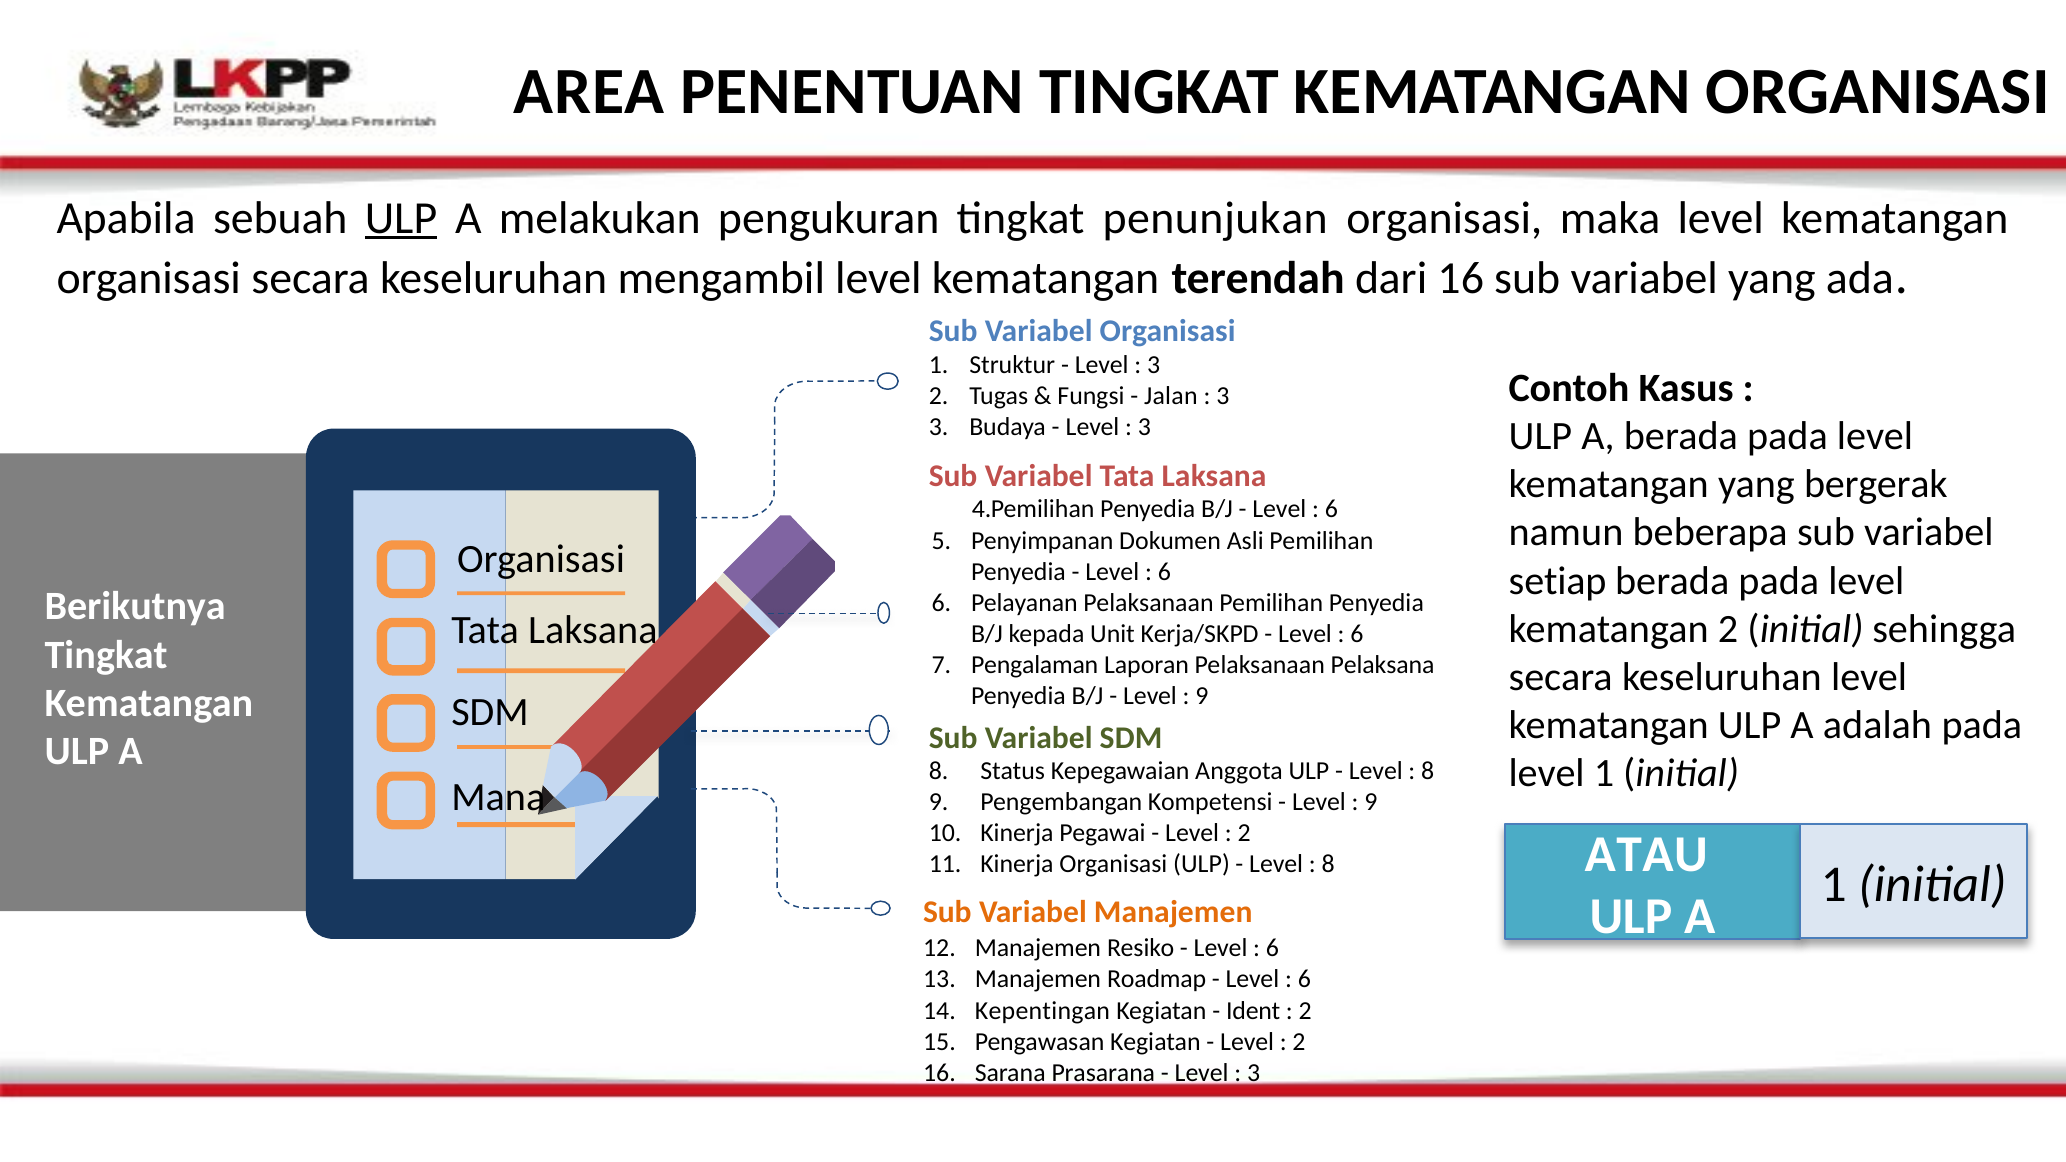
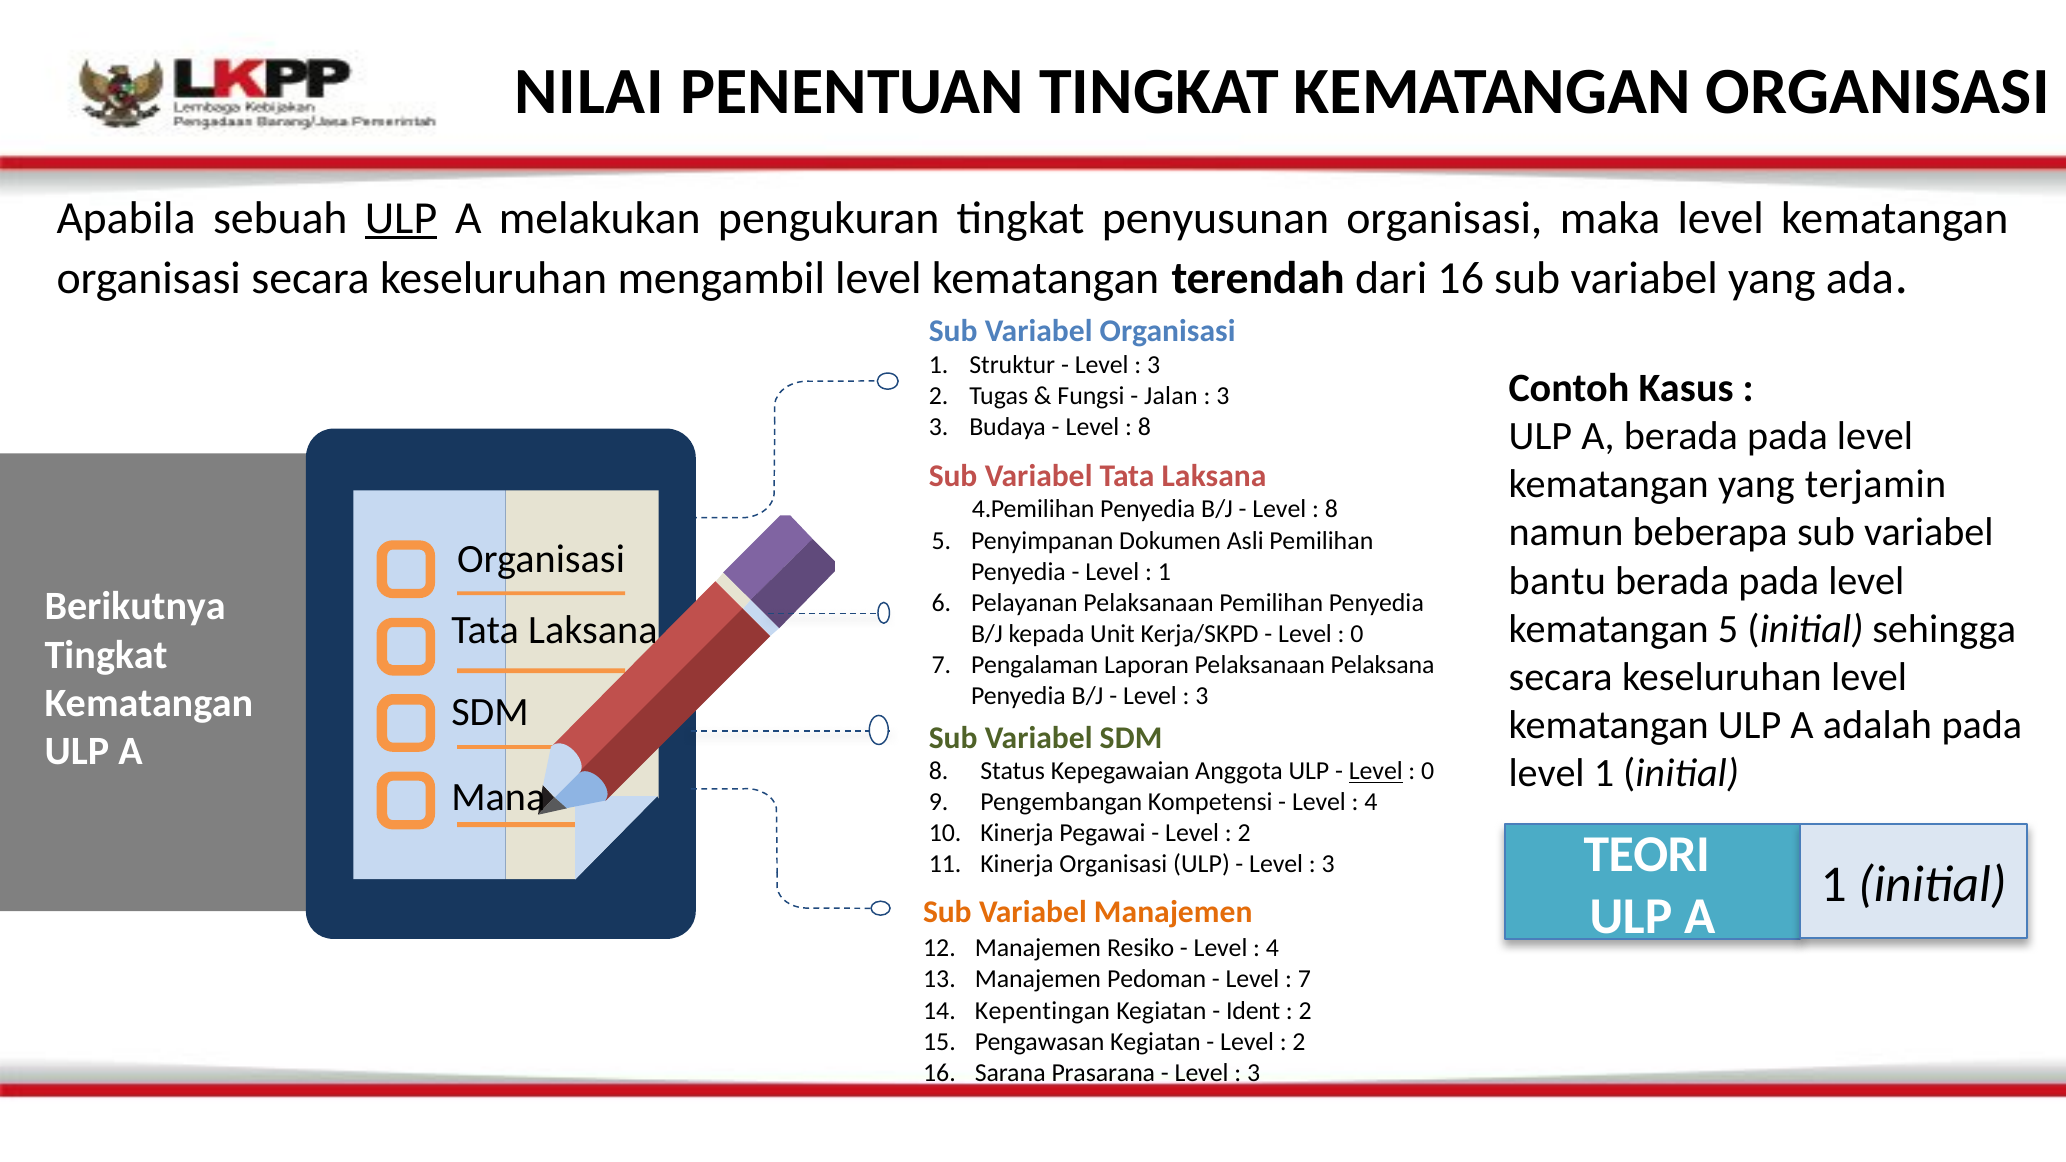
AREA: AREA -> NILAI
penunjukan: penunjukan -> penyusunan
3 at (1144, 427): 3 -> 8
bergerak: bergerak -> terjamin
6 at (1331, 510): 6 -> 8
6 at (1164, 572): 6 -> 1
setiap: setiap -> bantu
kematangan 2: 2 -> 5
6 at (1357, 634): 6 -> 0
9 at (1202, 696): 9 -> 3
Level at (1376, 771) underline: none -> present
8 at (1428, 771): 8 -> 0
9 at (1371, 802): 9 -> 4
ATAU: ATAU -> TEORI
8 at (1328, 865): 8 -> 3
6 at (1272, 948): 6 -> 4
Roadmap: Roadmap -> Pedoman
6 at (1304, 980): 6 -> 7
